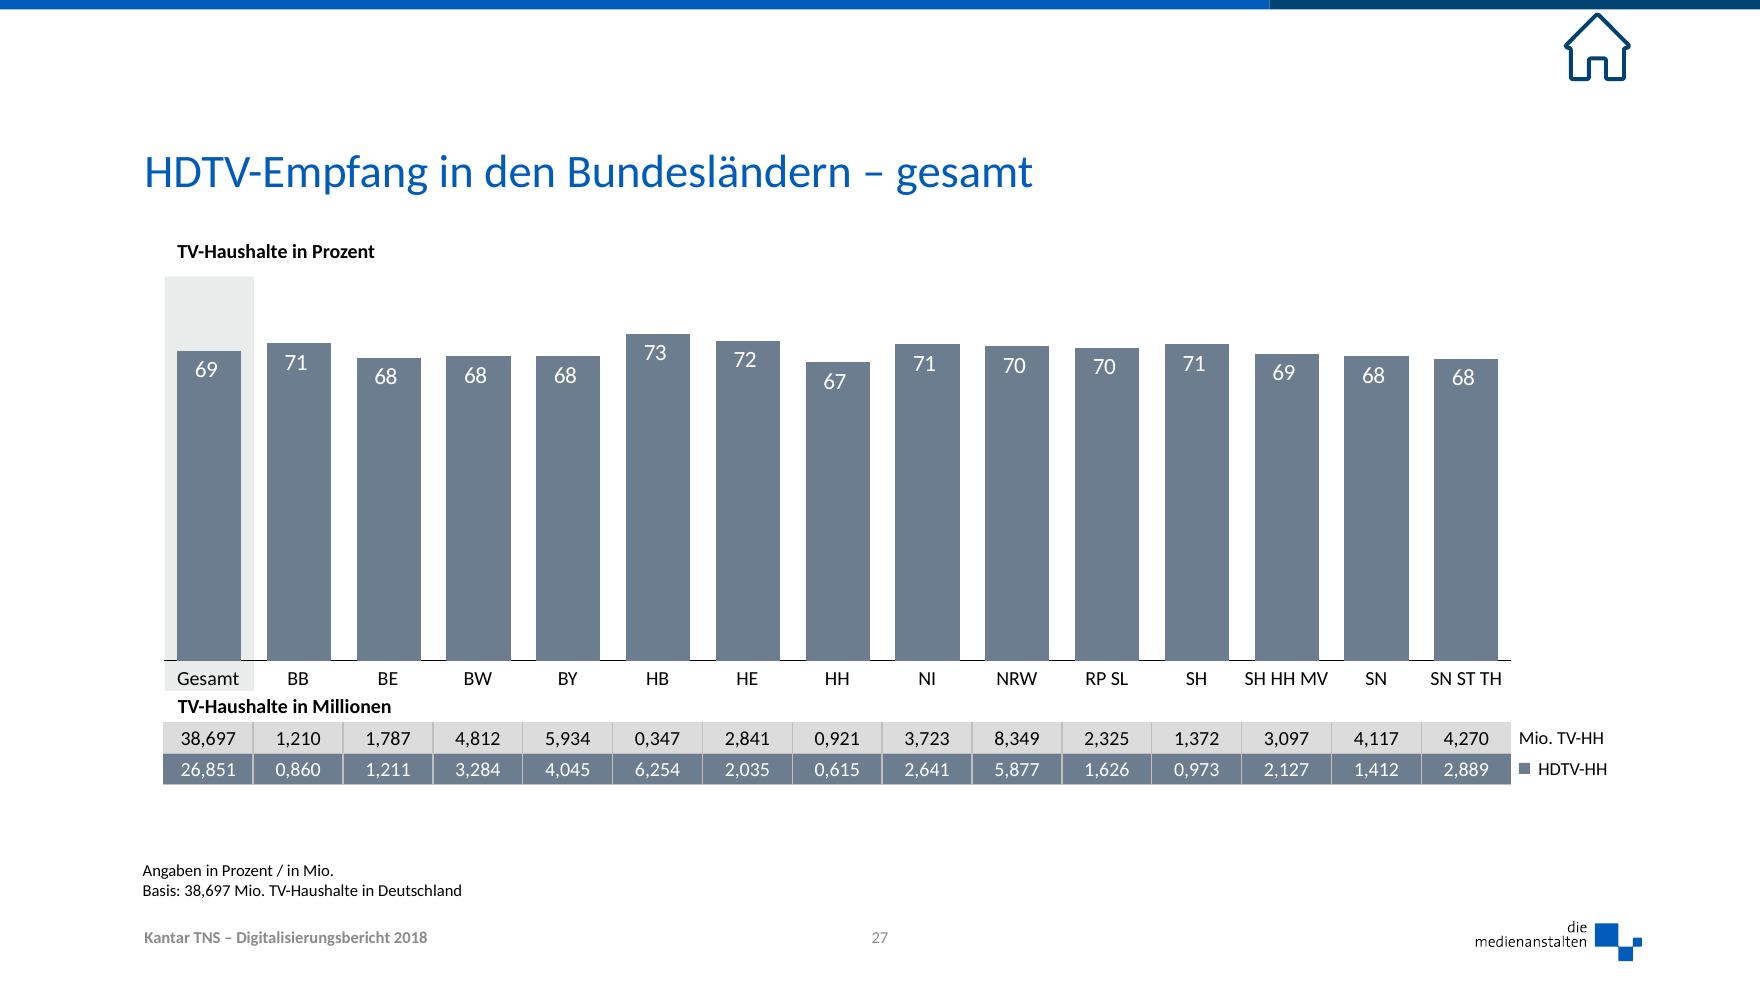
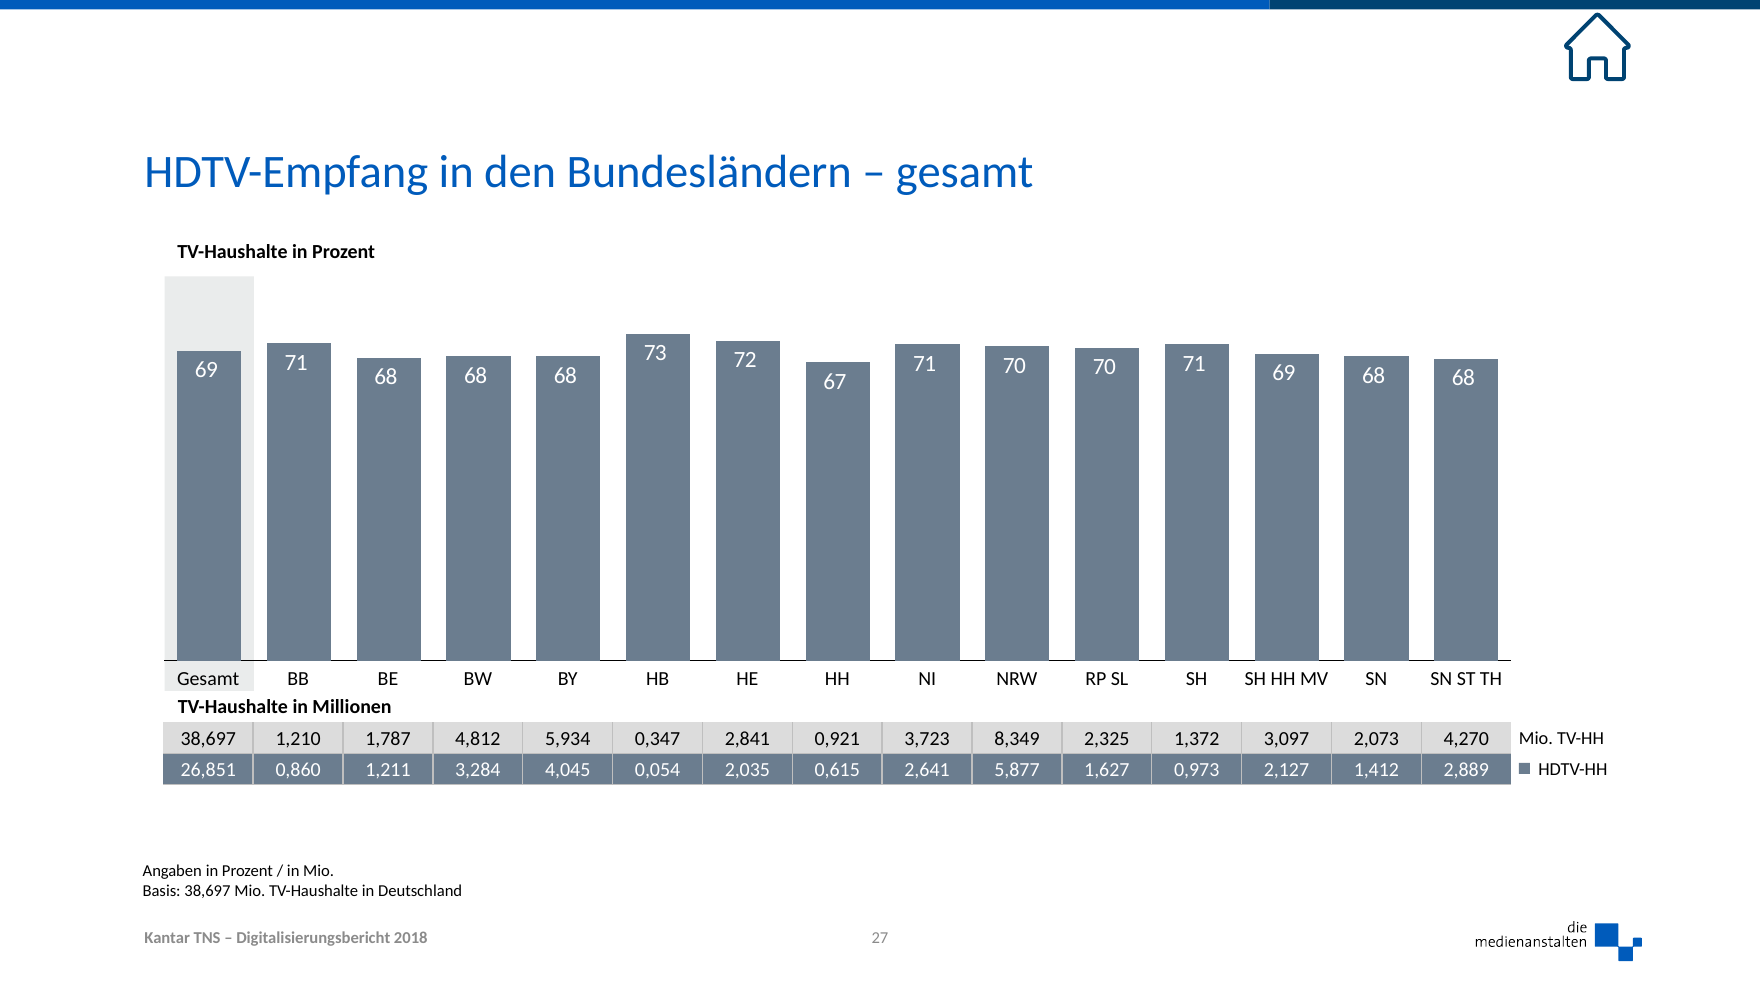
4,117: 4,117 -> 2,073
6,254: 6,254 -> 0,054
1,626: 1,626 -> 1,627
